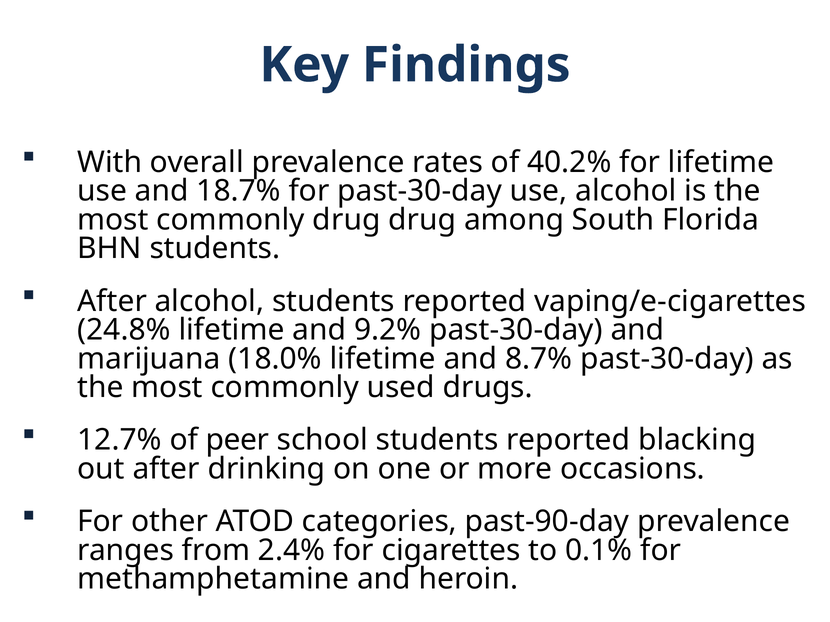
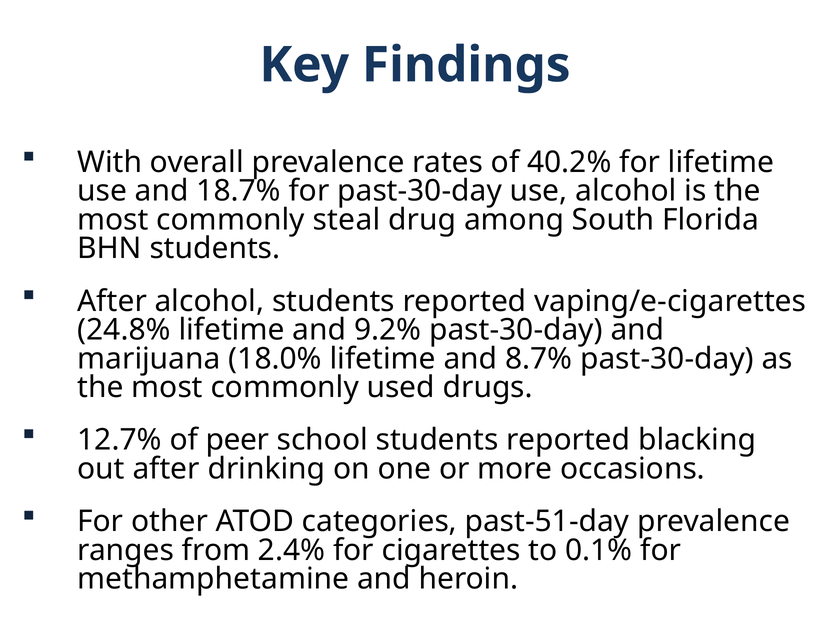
commonly drug: drug -> steal
past-90-day: past-90-day -> past-51-day
